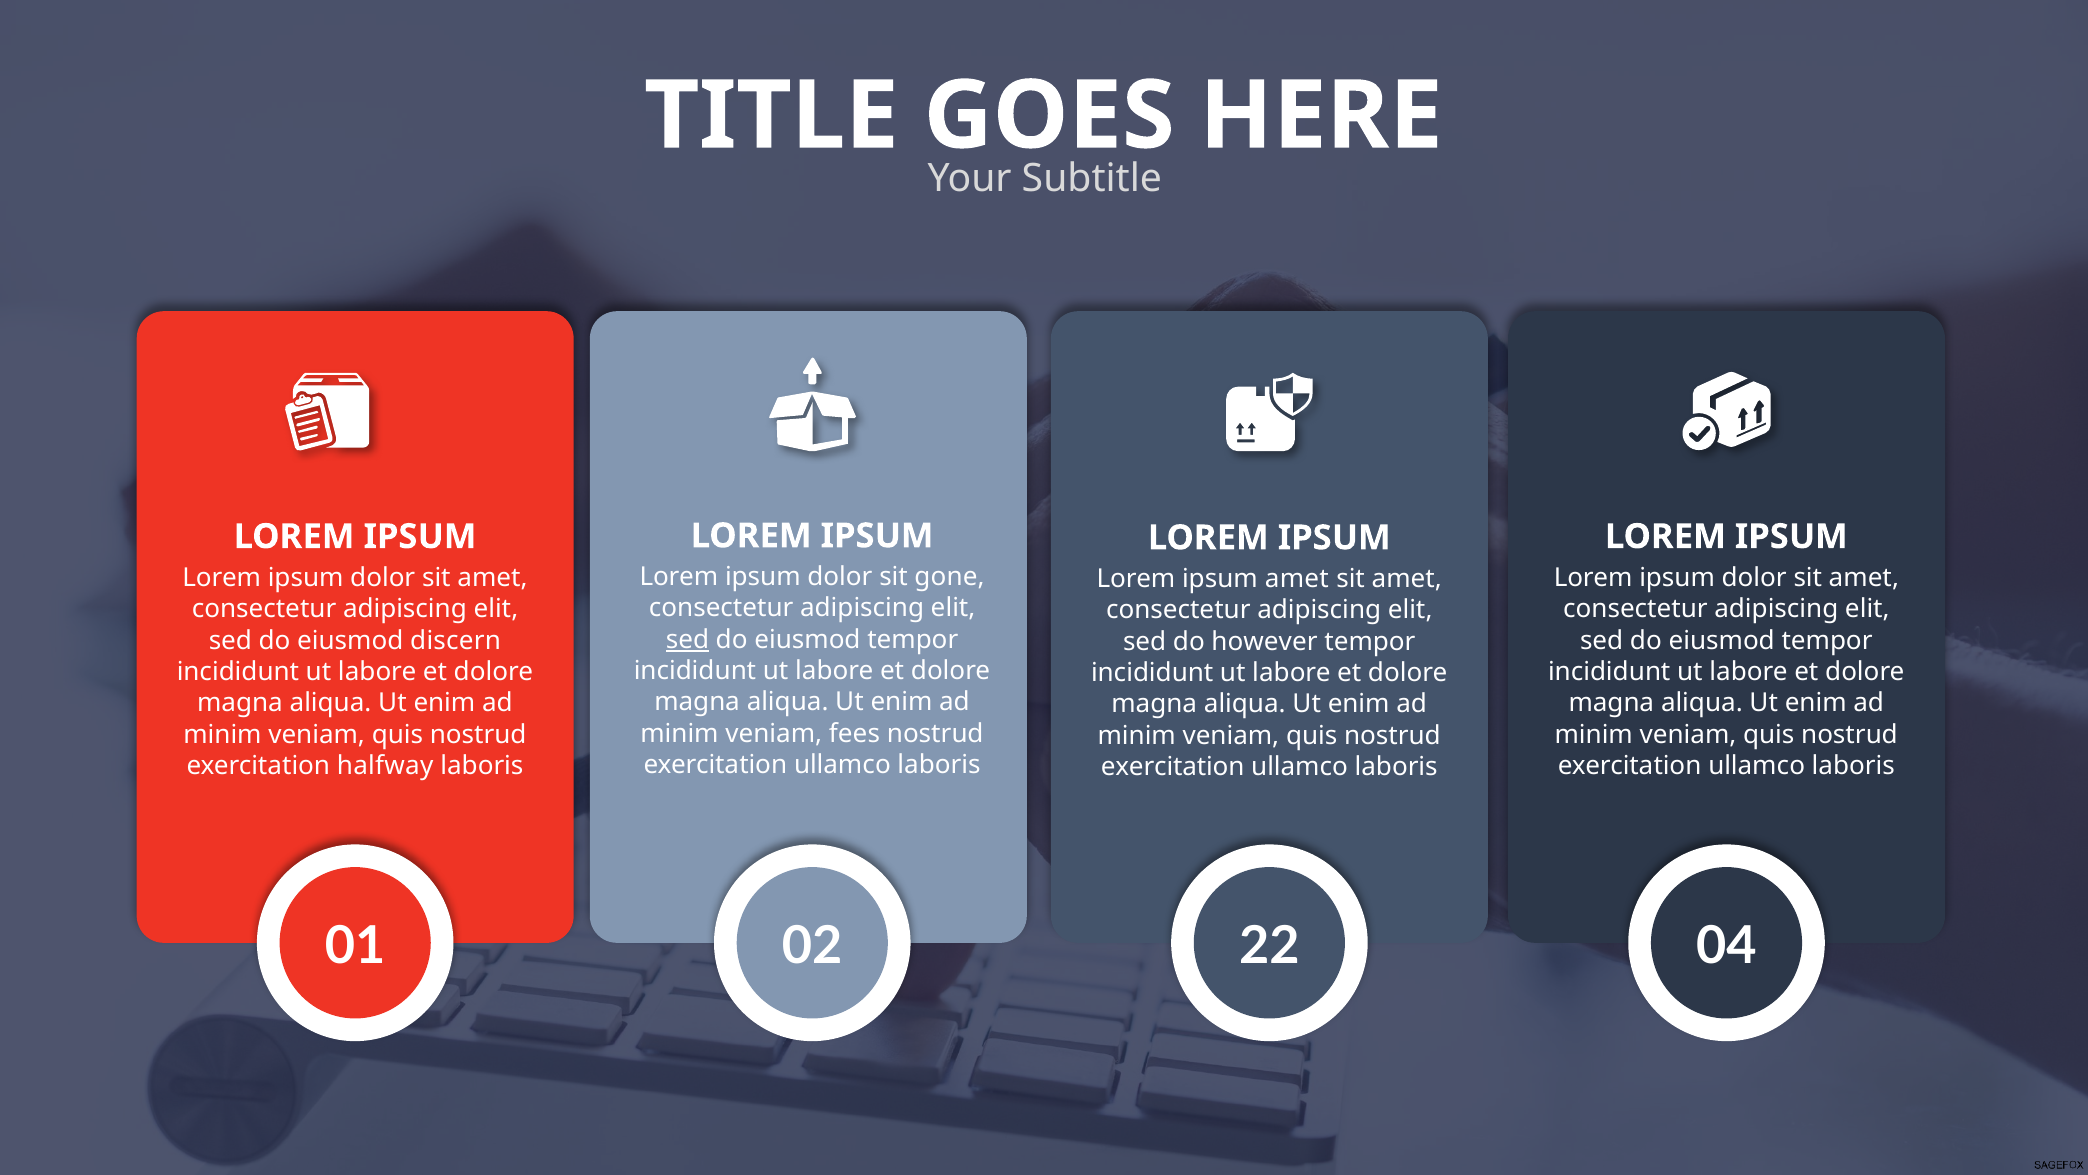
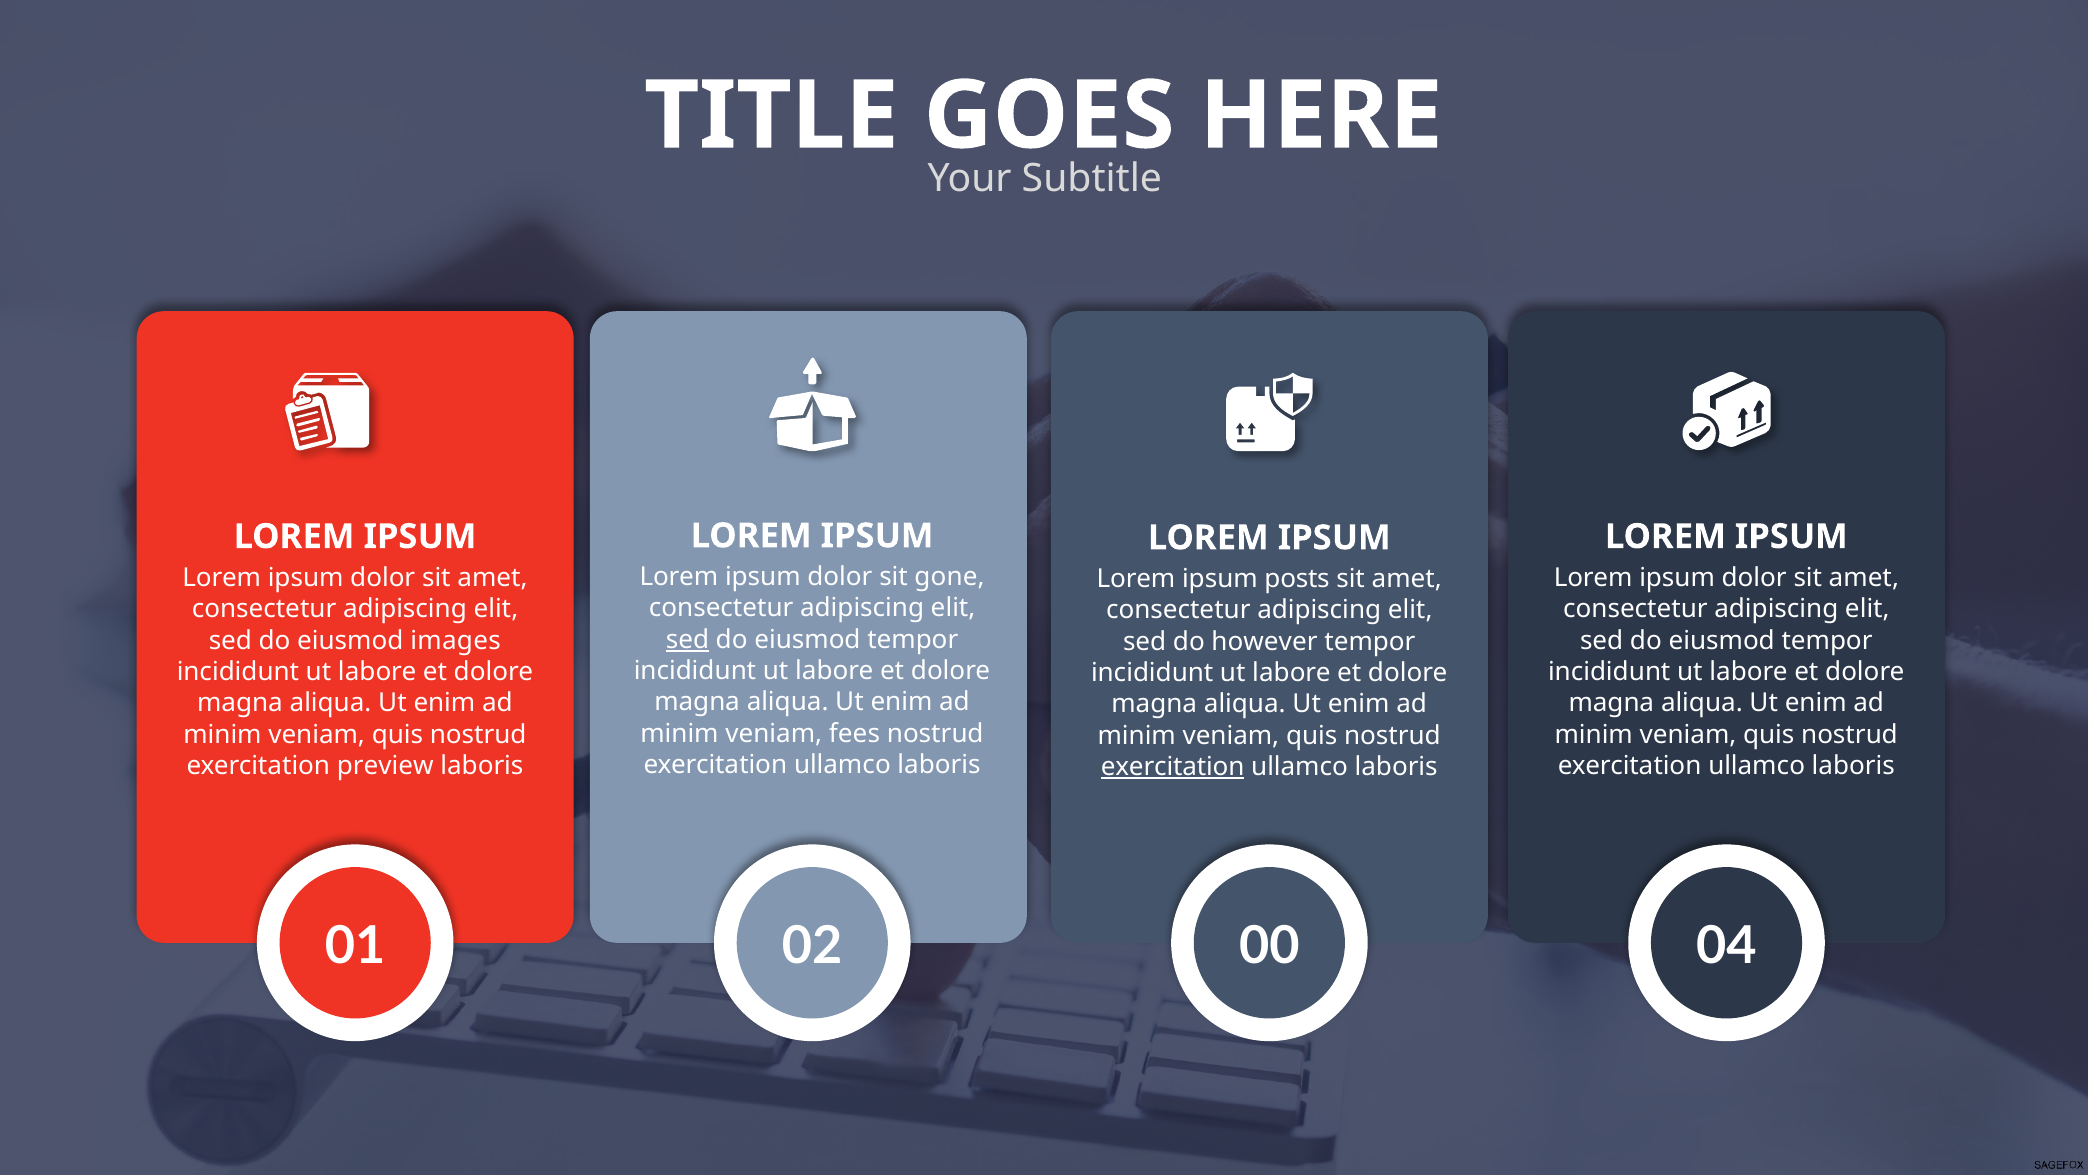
ipsum amet: amet -> posts
discern: discern -> images
halfway: halfway -> preview
exercitation at (1173, 767) underline: none -> present
22: 22 -> 00
